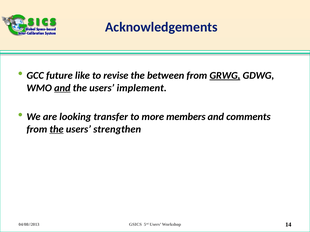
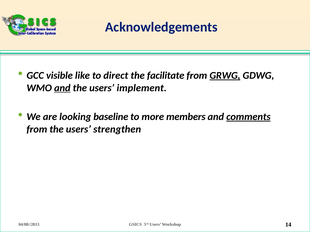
future: future -> visible
revise: revise -> direct
between: between -> facilitate
transfer: transfer -> baseline
comments underline: none -> present
the at (57, 129) underline: present -> none
